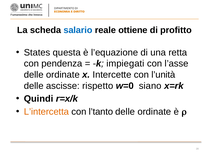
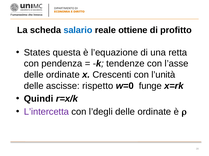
impiegati: impiegati -> tendenze
Intercette: Intercette -> Crescenti
siano: siano -> funge
L’intercetta colour: orange -> purple
l’tanto: l’tanto -> l’degli
